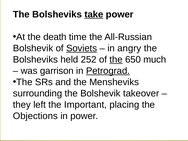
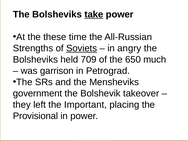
death: death -> these
Bolshevik at (33, 48): Bolshevik -> Strengths
252: 252 -> 709
the at (116, 60) underline: present -> none
Petrograd underline: present -> none
surrounding: surrounding -> government
Objections: Objections -> Provisional
